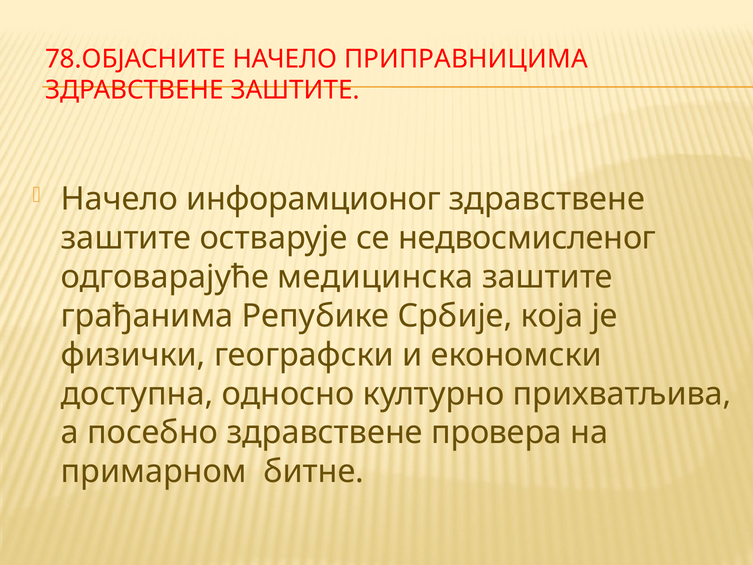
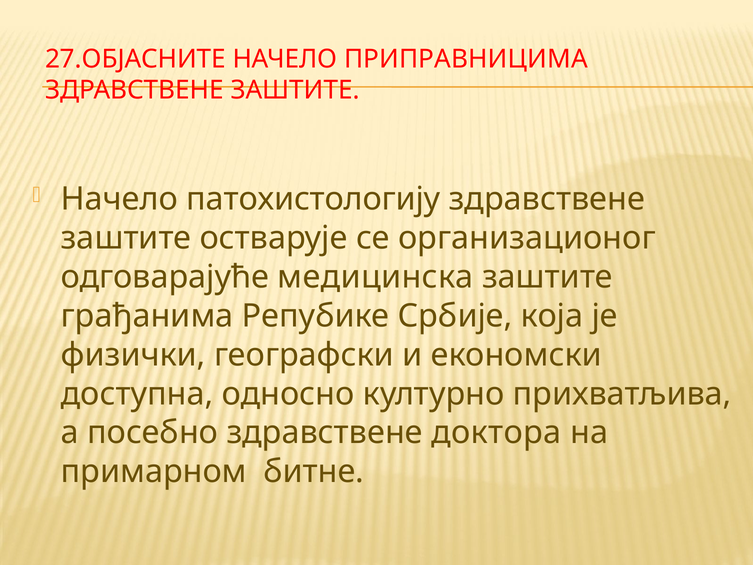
78.ОБЈАСНИТЕ: 78.ОБЈАСНИТЕ -> 27.ОБЈАСНИТЕ
инфорамционог: инфорамционог -> патохистологију
недвосмисленог: недвосмисленог -> организационог
провера: провера -> доктора
